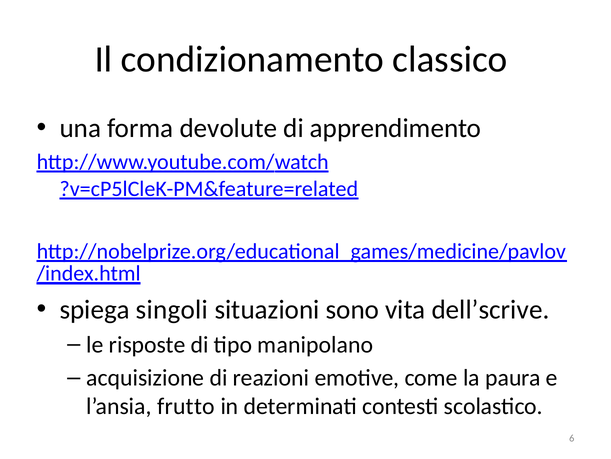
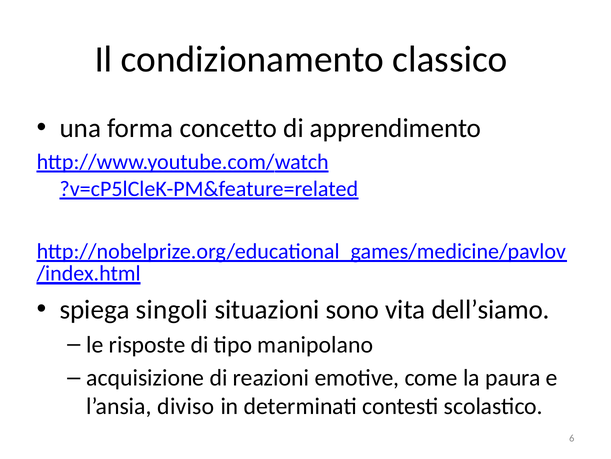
devolute: devolute -> concetto
dell’scrive: dell’scrive -> dell’siamo
frutto: frutto -> diviso
